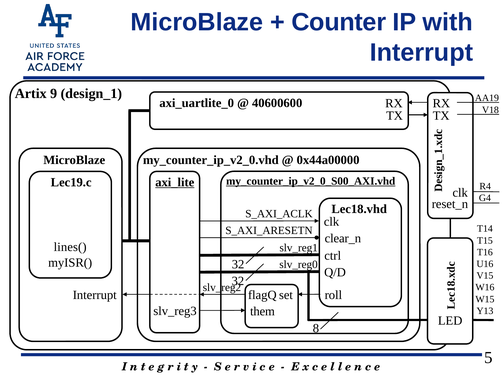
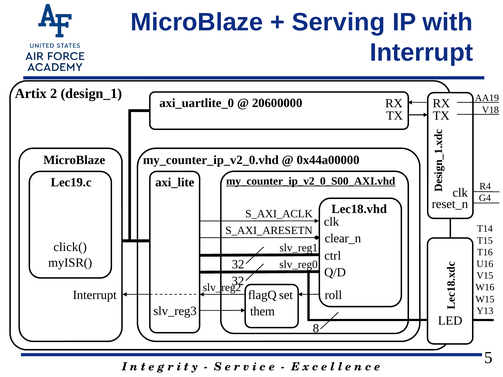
Counter: Counter -> Serving
9: 9 -> 2
40600600: 40600600 -> 20600000
axi_lite underline: present -> none
lines(: lines( -> click(
